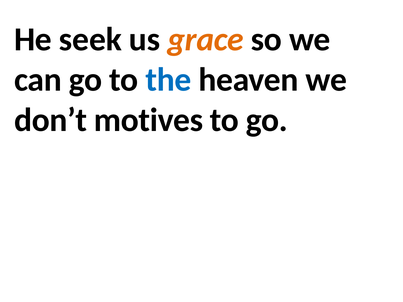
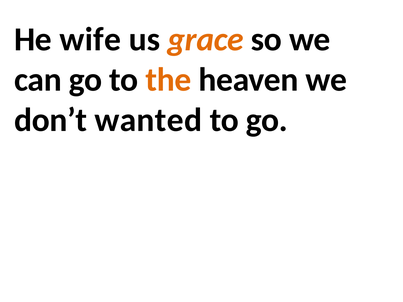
seek: seek -> wife
the colour: blue -> orange
motives: motives -> wanted
